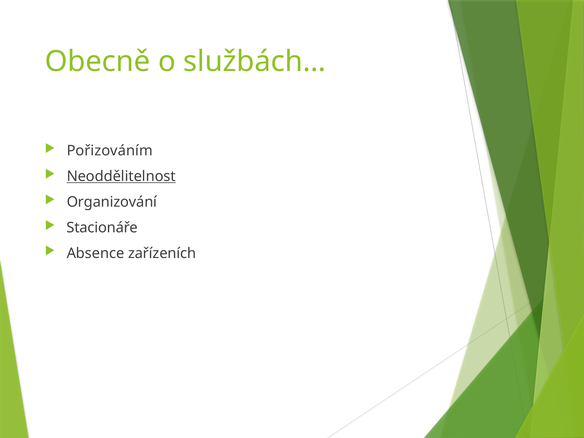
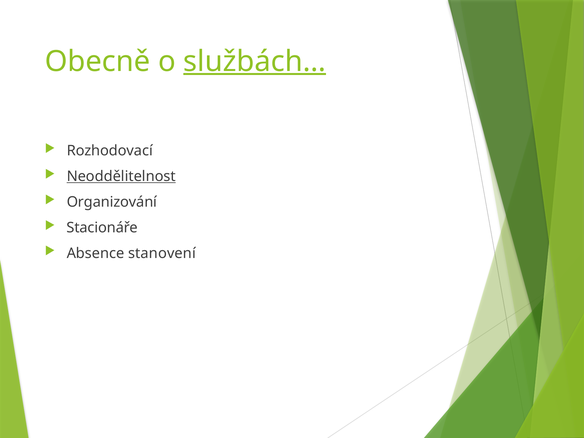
službách… underline: none -> present
Pořizováním: Pořizováním -> Rozhodovací
zařízeních: zařízeních -> stanovení
